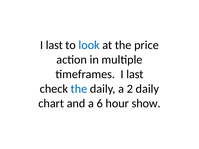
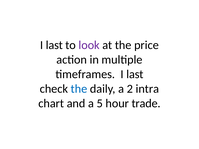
look colour: blue -> purple
2 daily: daily -> intra
6: 6 -> 5
show: show -> trade
